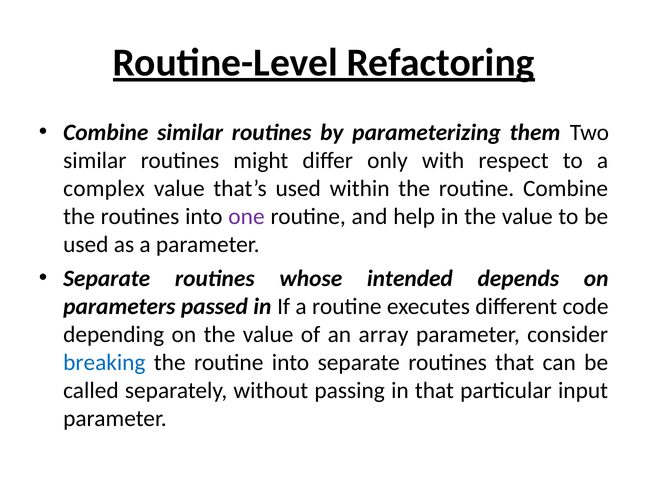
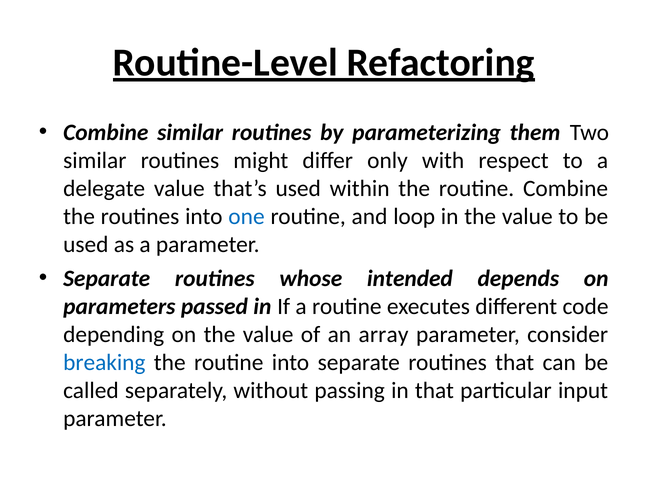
complex: complex -> delegate
one colour: purple -> blue
help: help -> loop
